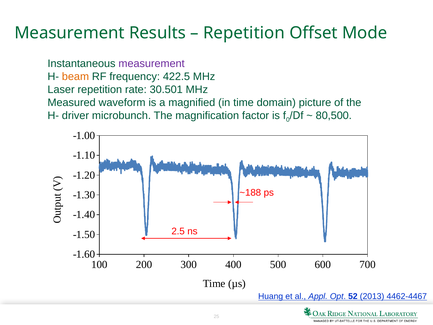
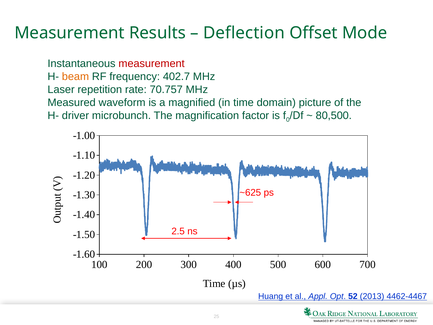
Repetition at (244, 33): Repetition -> Deflection
measurement at (152, 63) colour: purple -> red
422.5: 422.5 -> 402.7
30.501: 30.501 -> 70.757
~188: ~188 -> ~625
